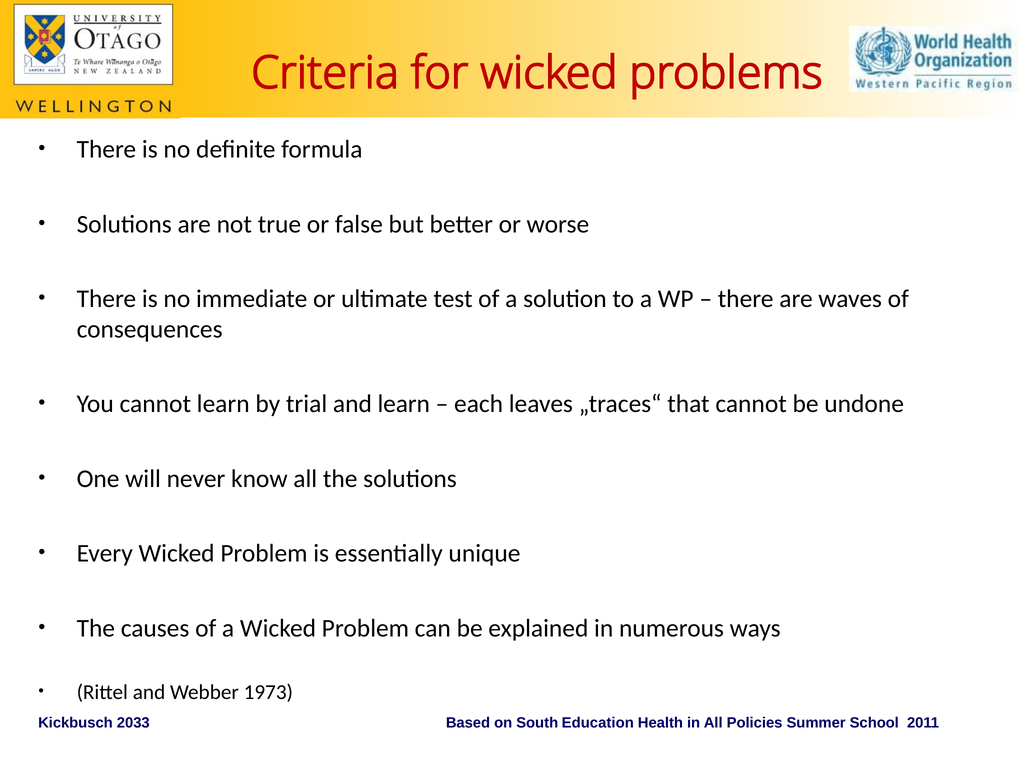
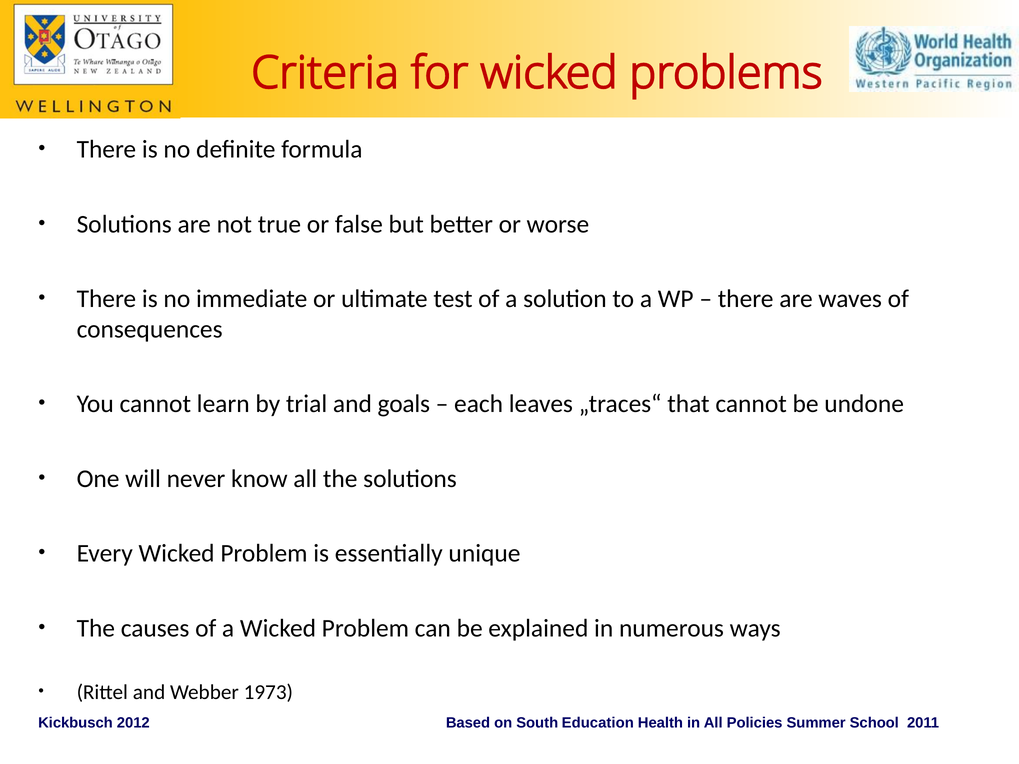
and learn: learn -> goals
2033: 2033 -> 2012
